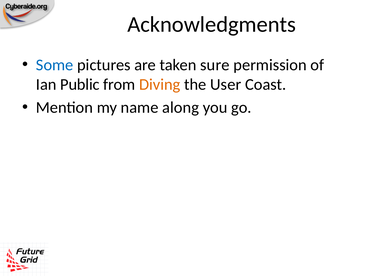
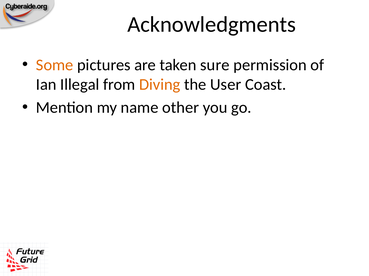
Some colour: blue -> orange
Public: Public -> Illegal
along: along -> other
